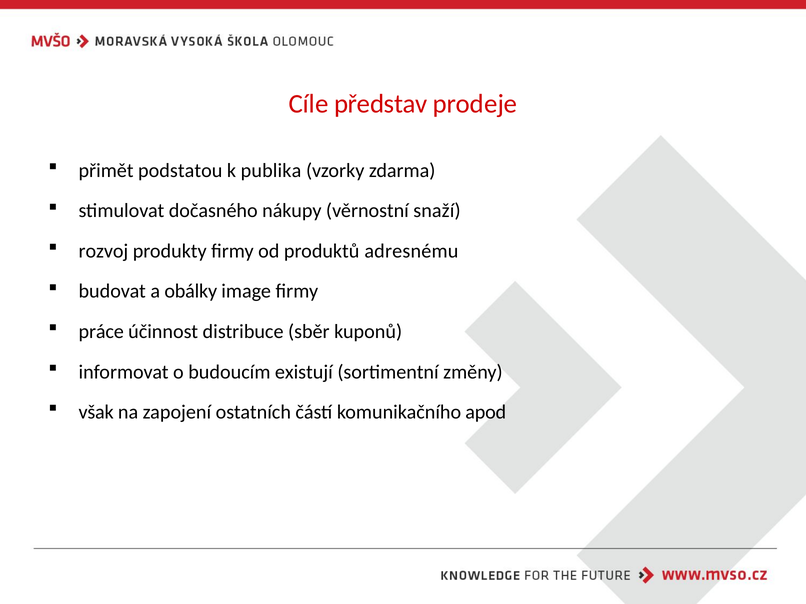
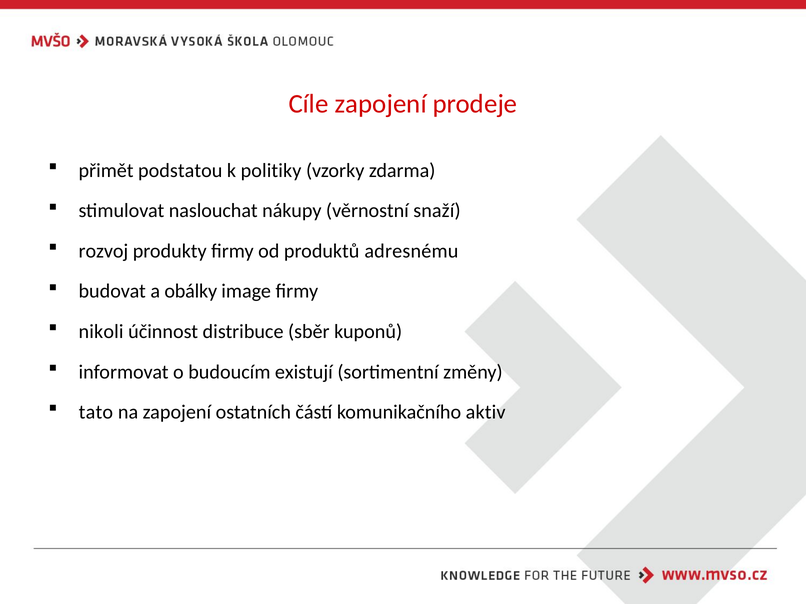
Cíle představ: představ -> zapojení
publika: publika -> politiky
dočasného: dočasného -> naslouchat
práce: práce -> nikoli
však: však -> tato
apod: apod -> aktiv
